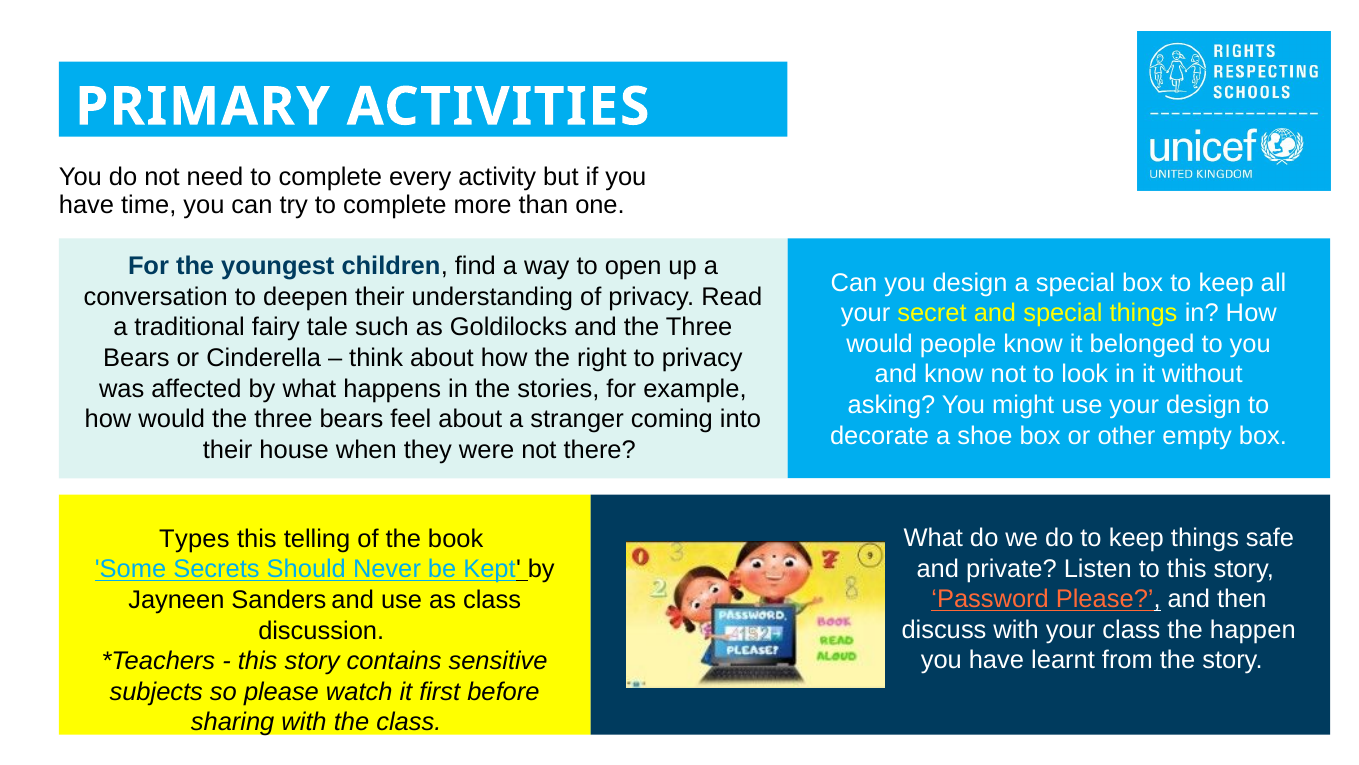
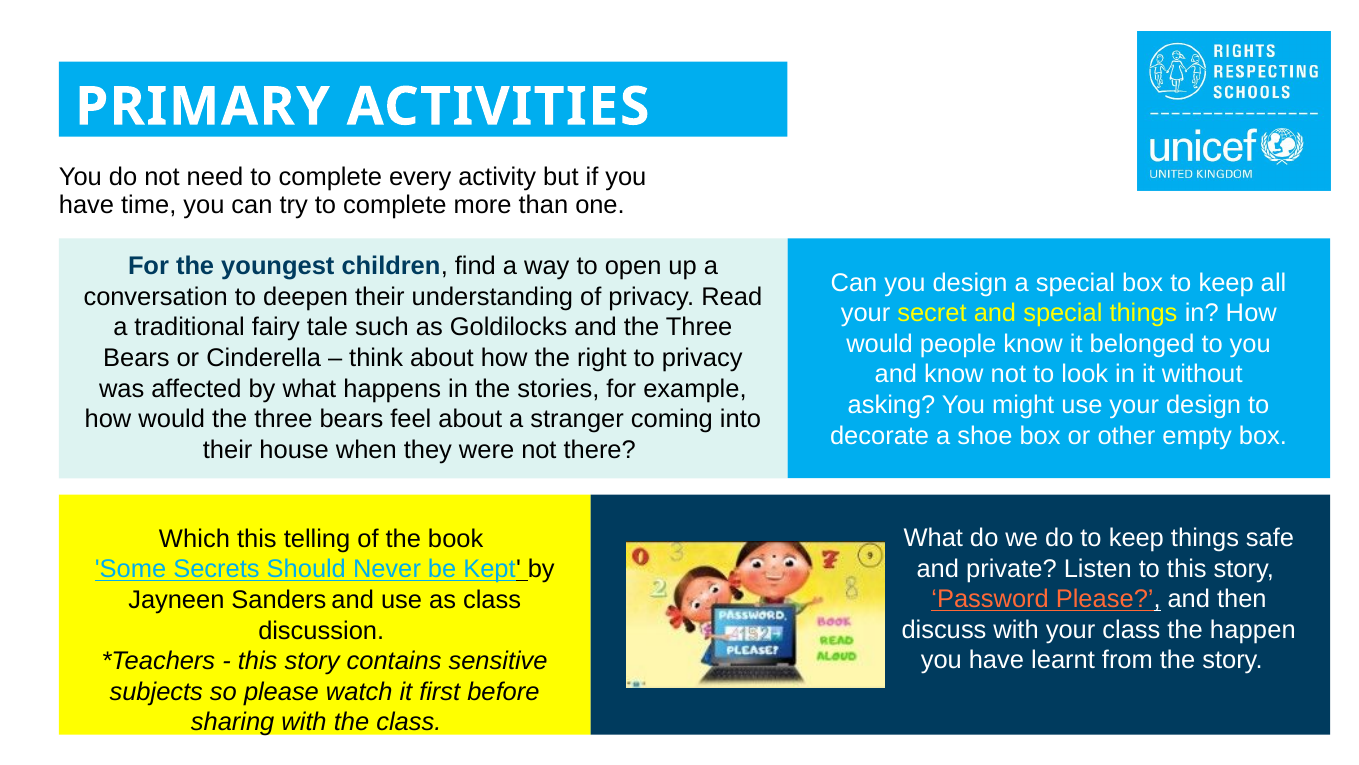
Types: Types -> Which
